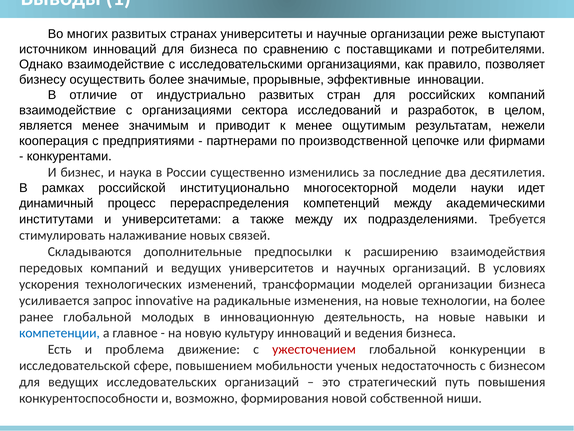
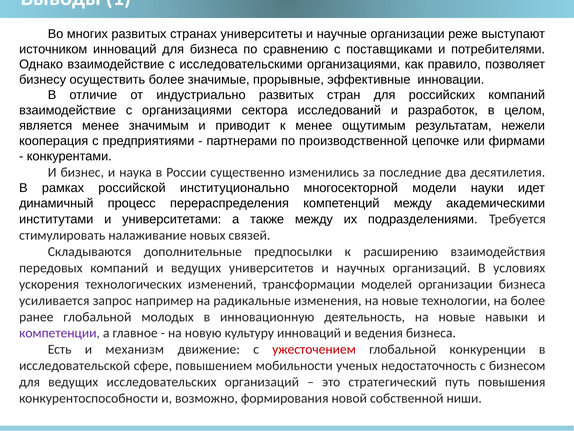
innovative: innovative -> например
компетенции colour: blue -> purple
проблема: проблема -> механизм
